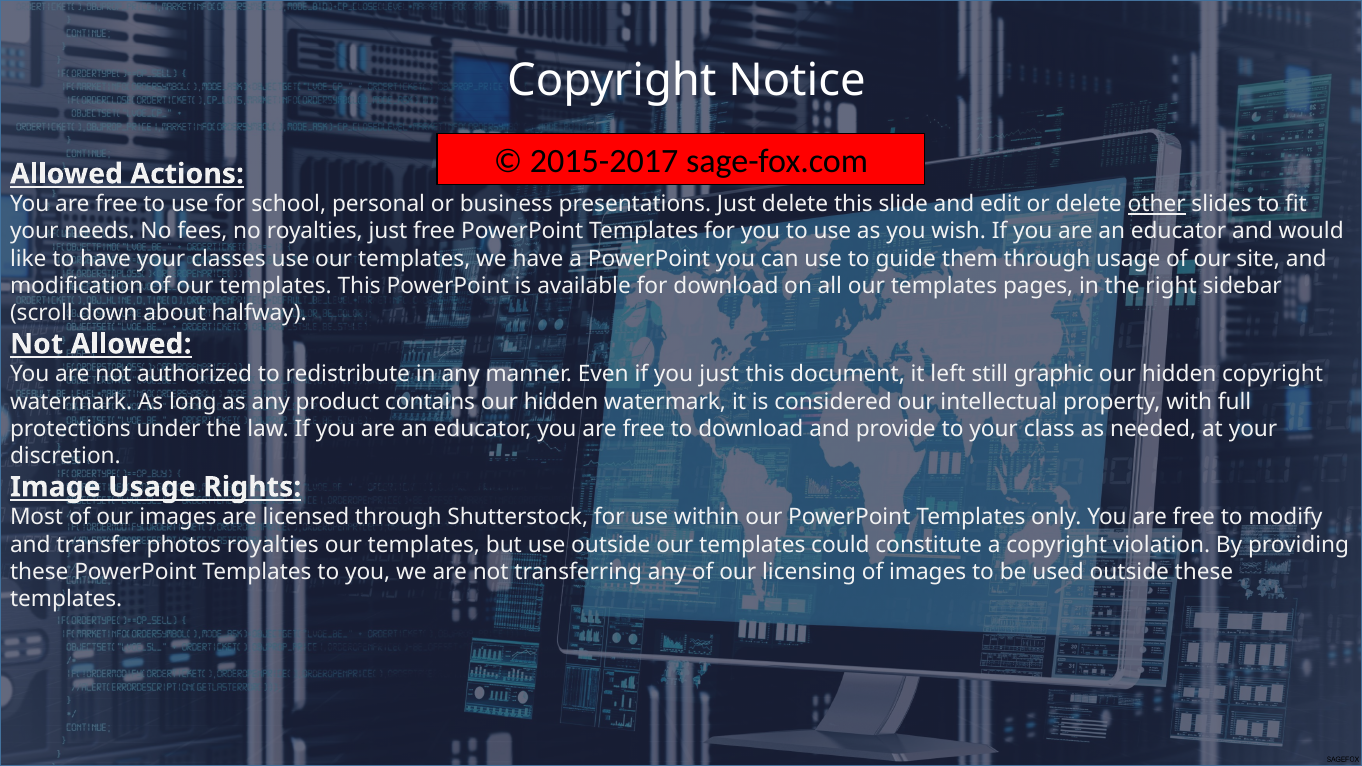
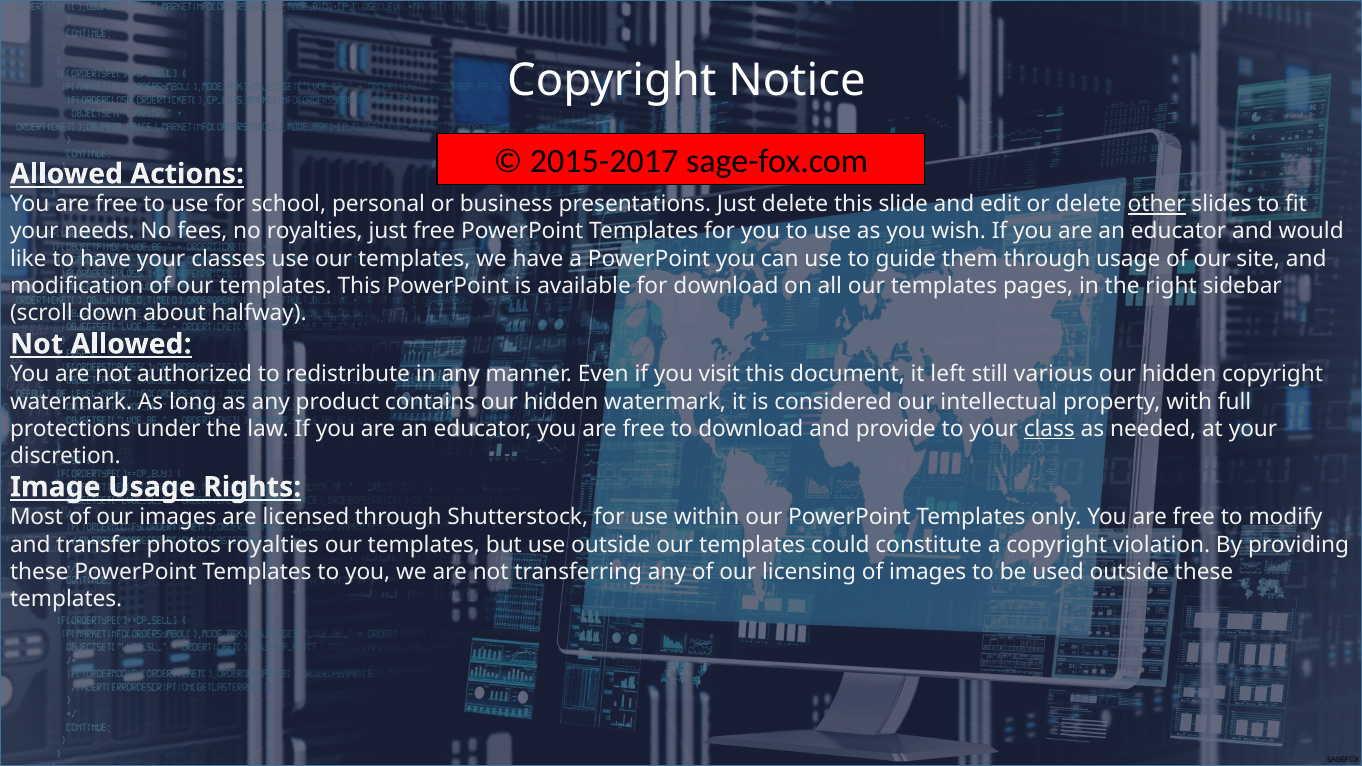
you just: just -> visit
graphic: graphic -> various
class underline: none -> present
